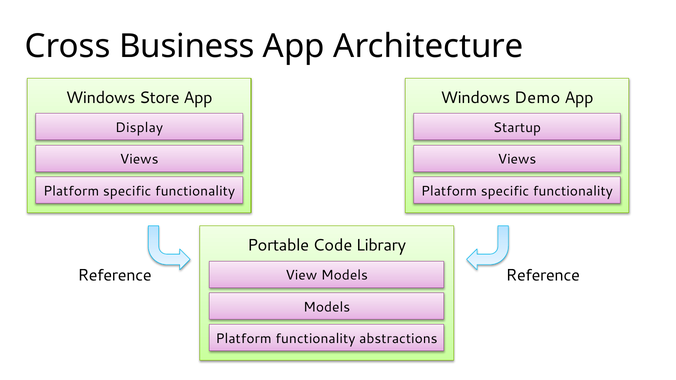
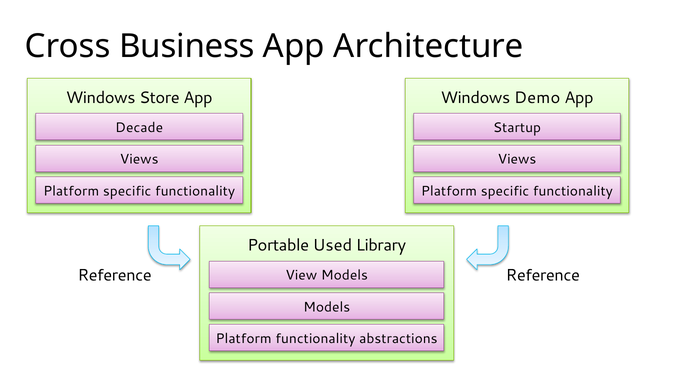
Display: Display -> Decade
Code: Code -> Used
